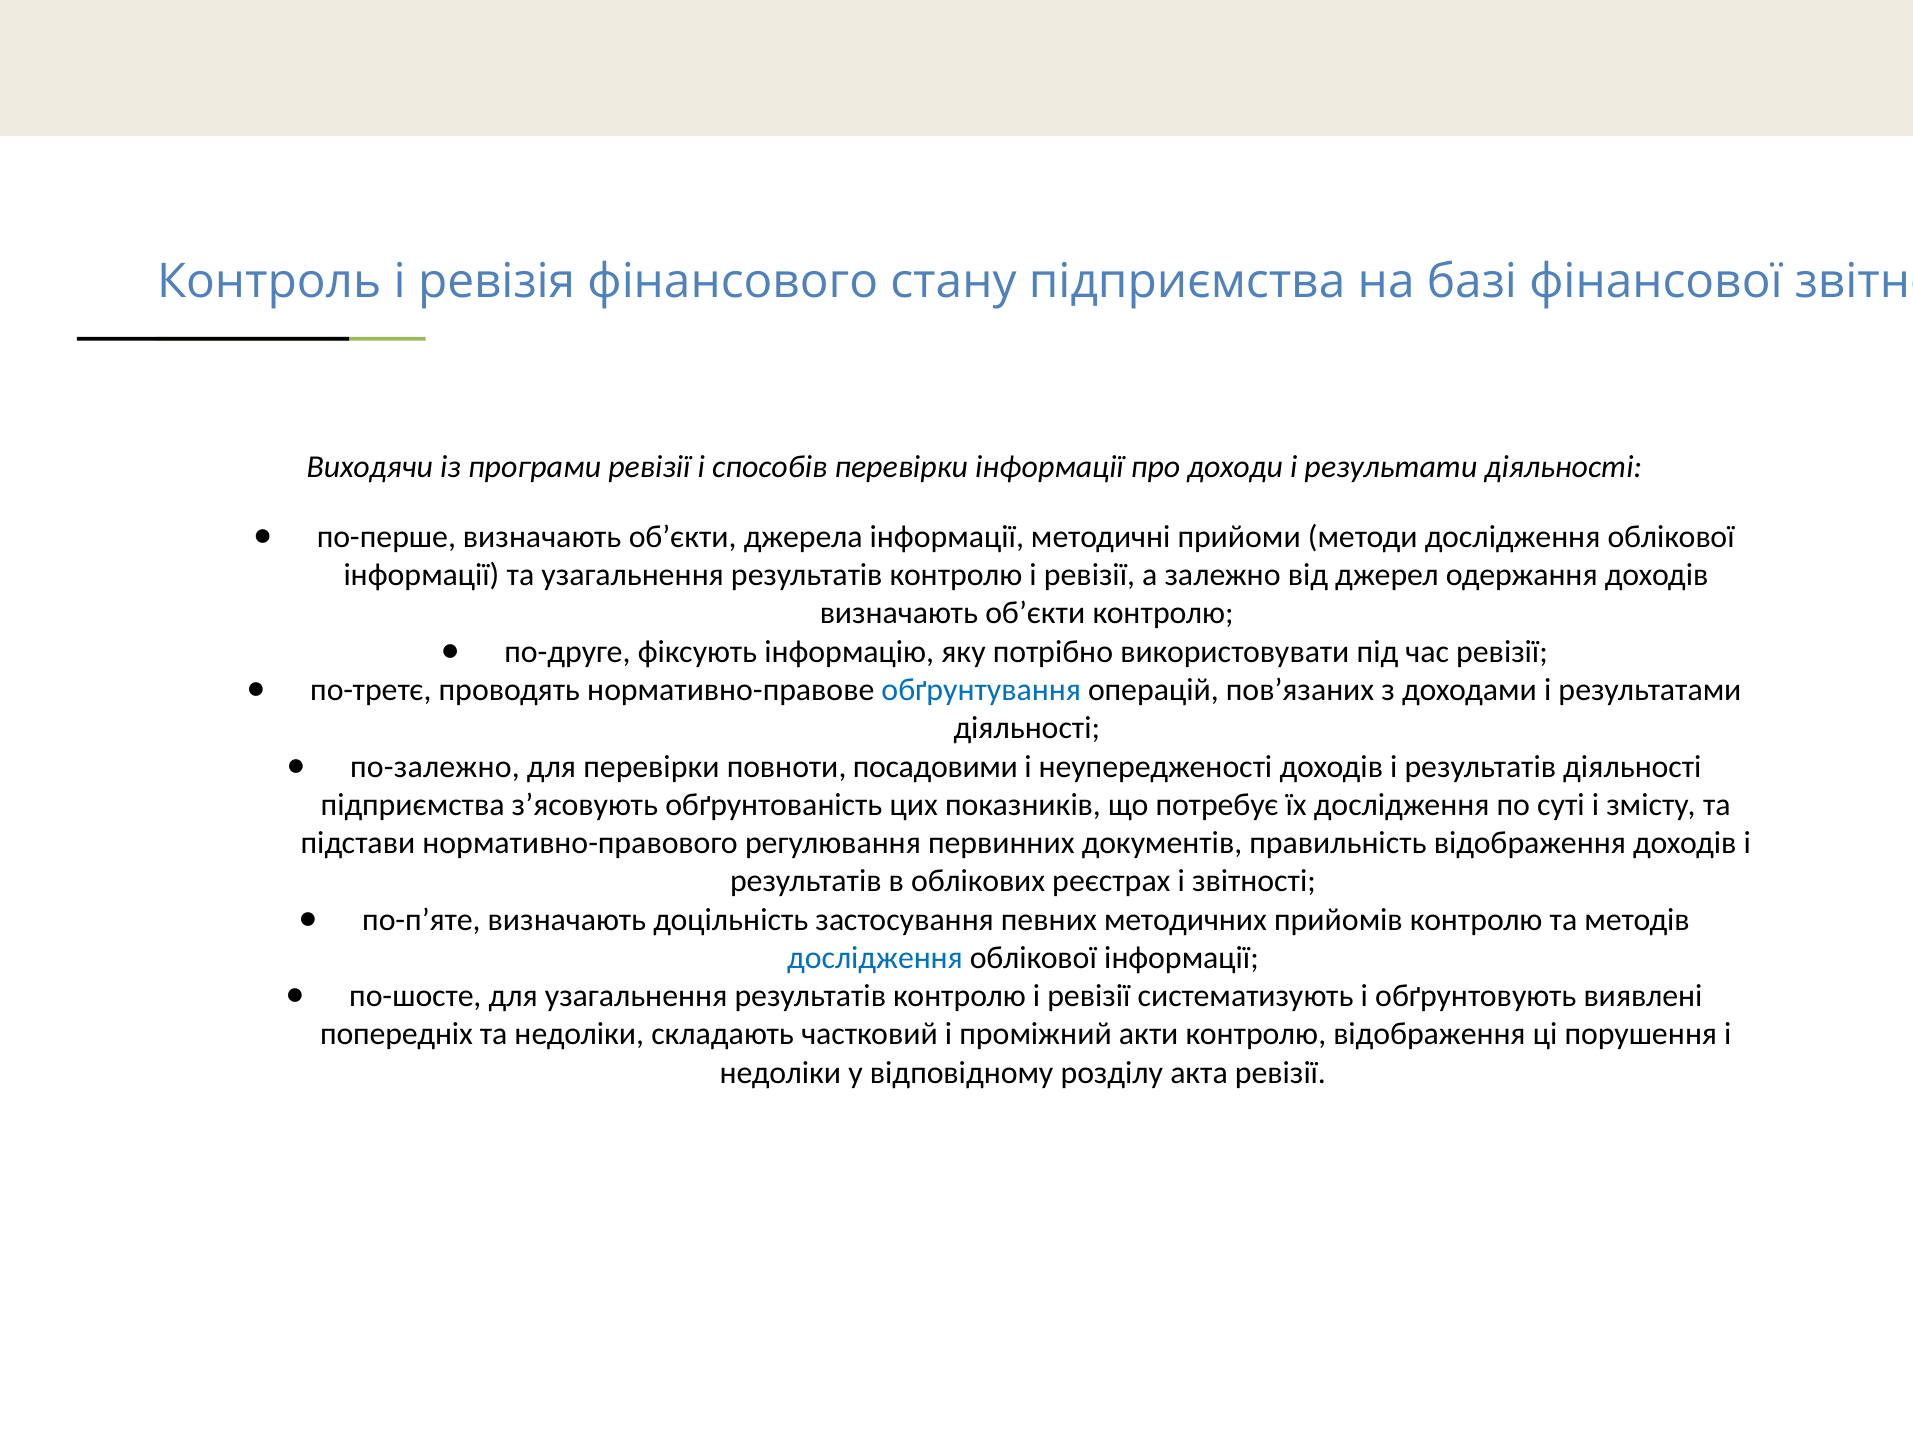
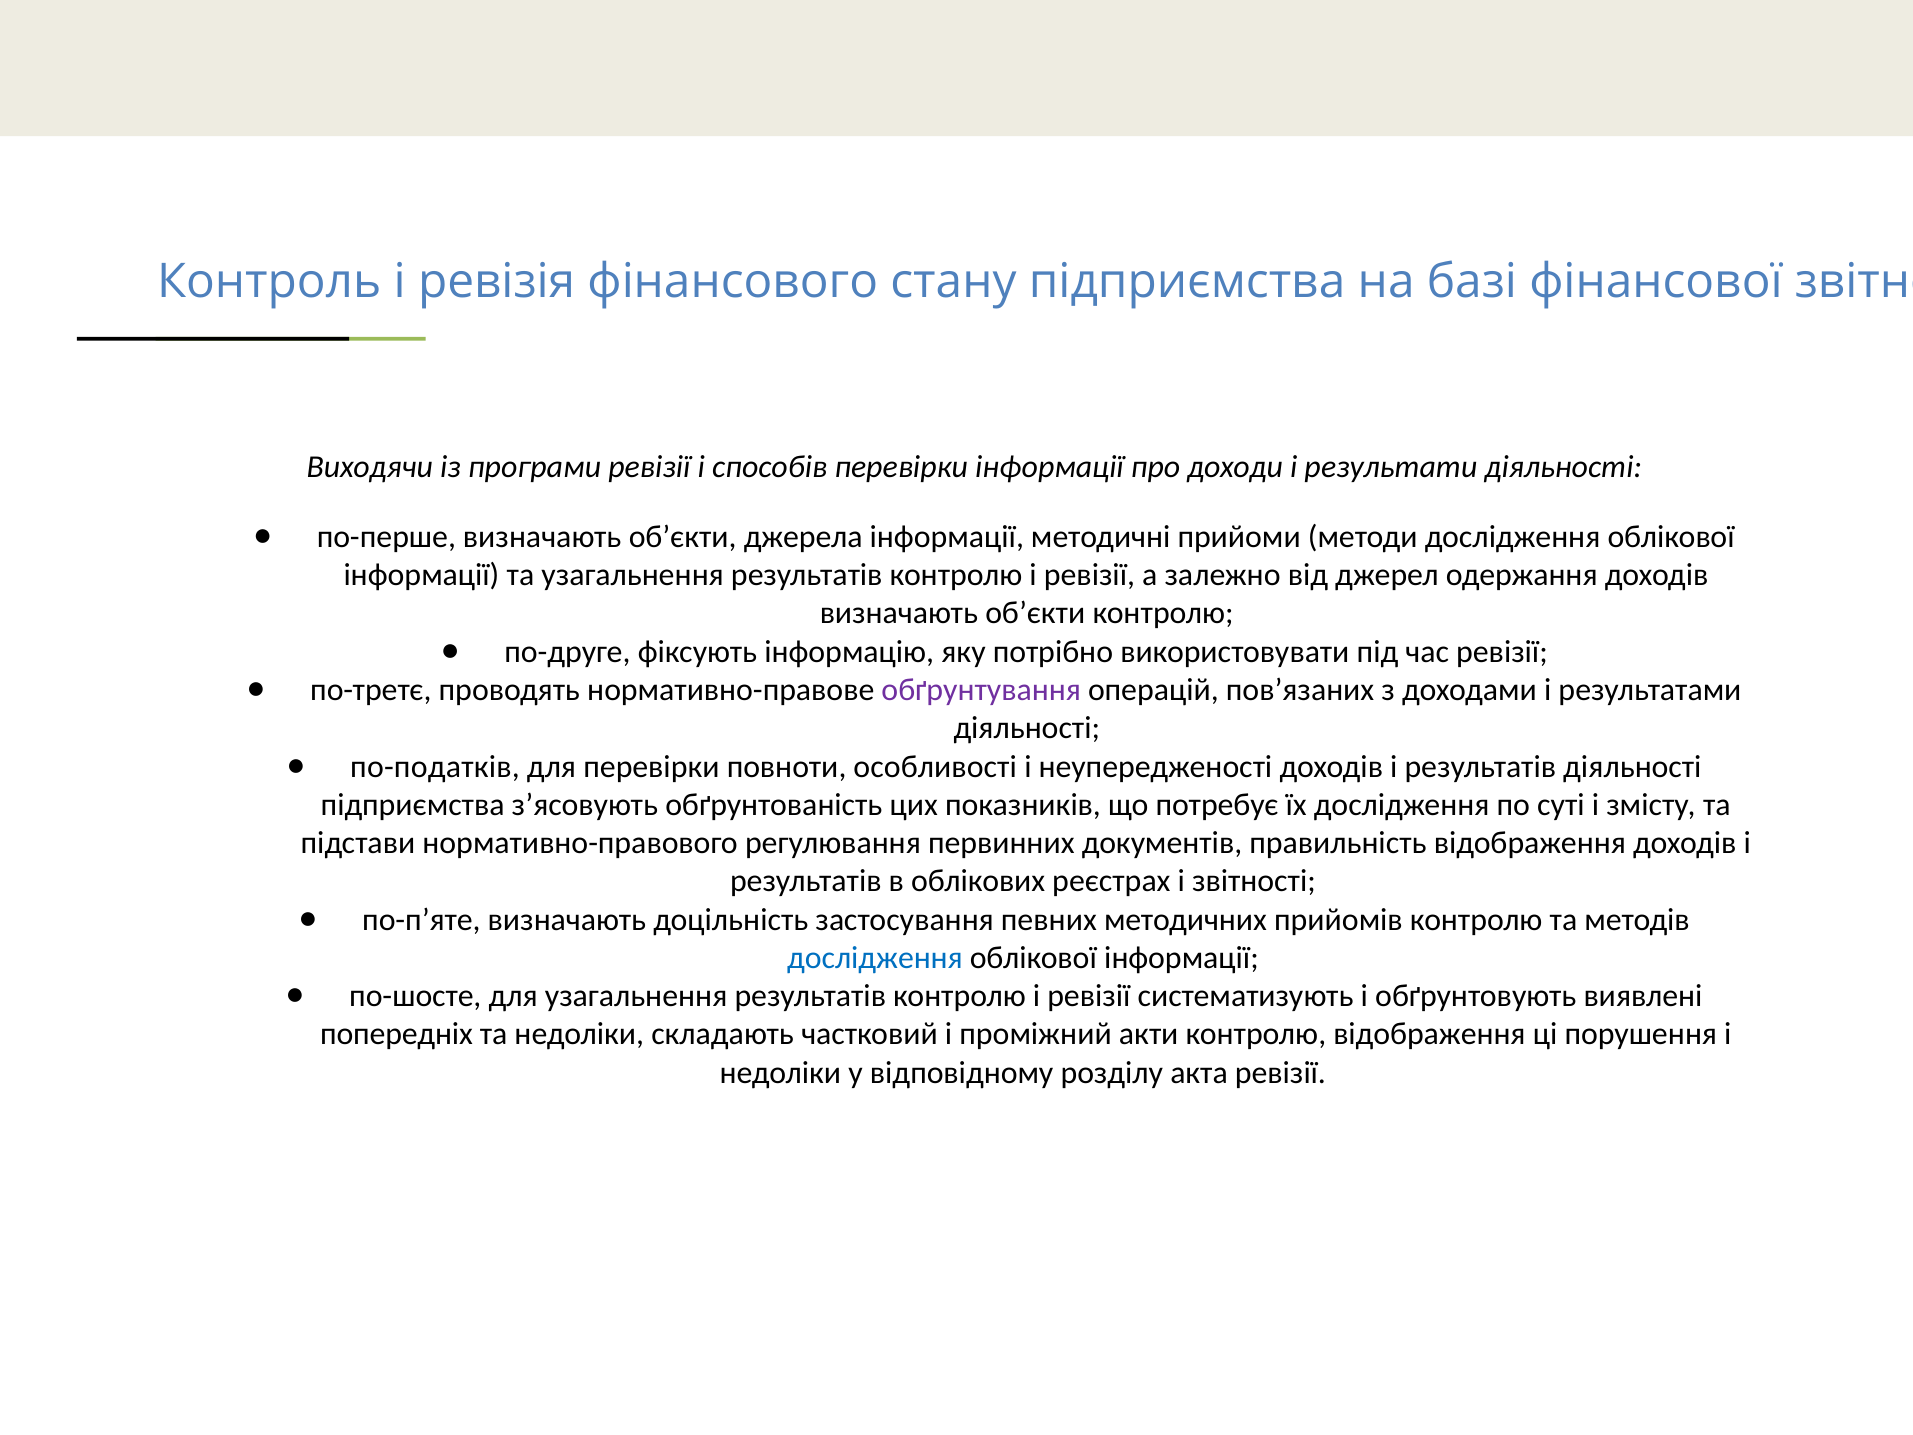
обґрунтування colour: blue -> purple
по-залежно: по-залежно -> по-податків
посадовими: посадовими -> особливості
